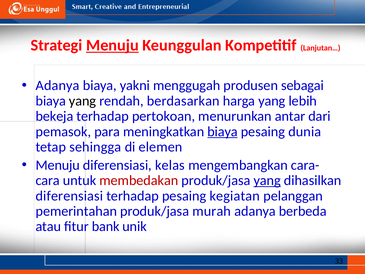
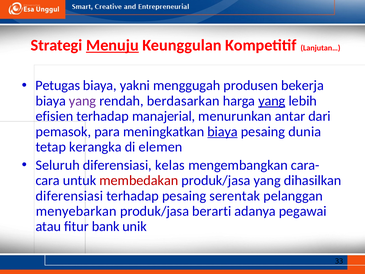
Adanya at (58, 85): Adanya -> Petugas
sebagai: sebagai -> bekerja
yang at (83, 101) colour: black -> purple
yang at (272, 101) underline: none -> present
bekeja: bekeja -> efisien
pertokoan: pertokoan -> manajerial
sehingga: sehingga -> kerangka
Menuju at (58, 165): Menuju -> Seluruh
yang at (267, 180) underline: present -> none
kegiatan: kegiatan -> serentak
pemerintahan: pemerintahan -> menyebarkan
murah: murah -> berarti
berbeda: berbeda -> pegawai
